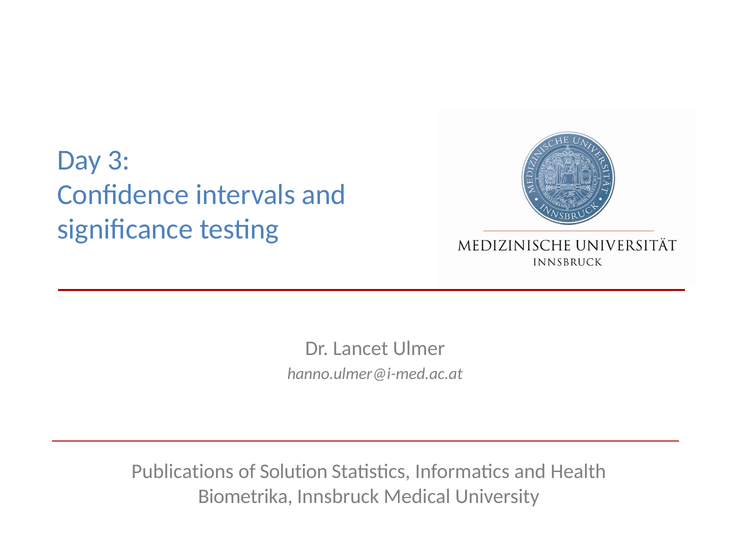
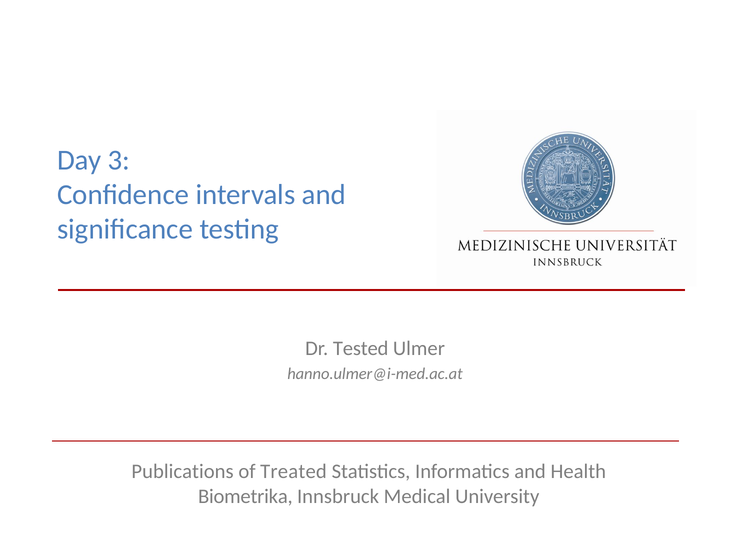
Lancet: Lancet -> Tested
Solution: Solution -> Treated
